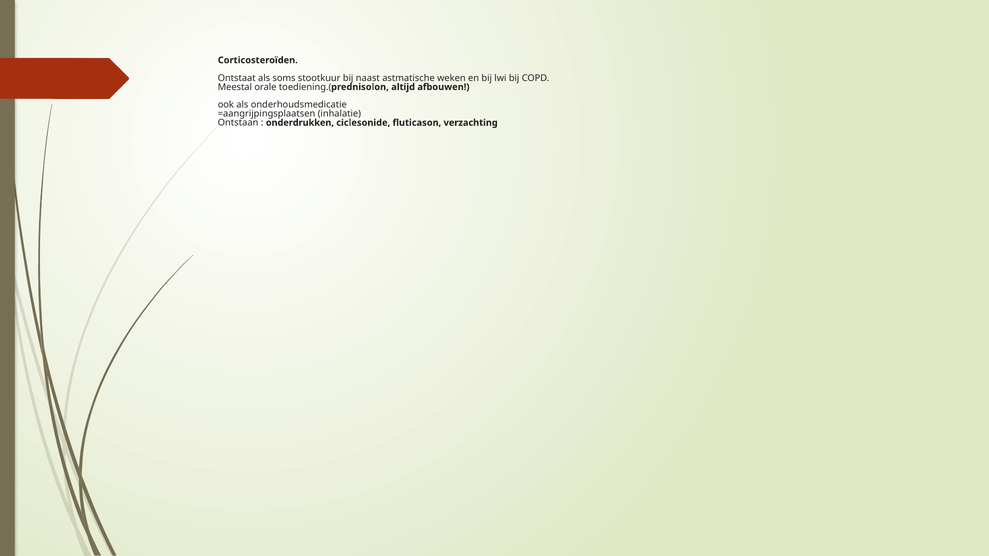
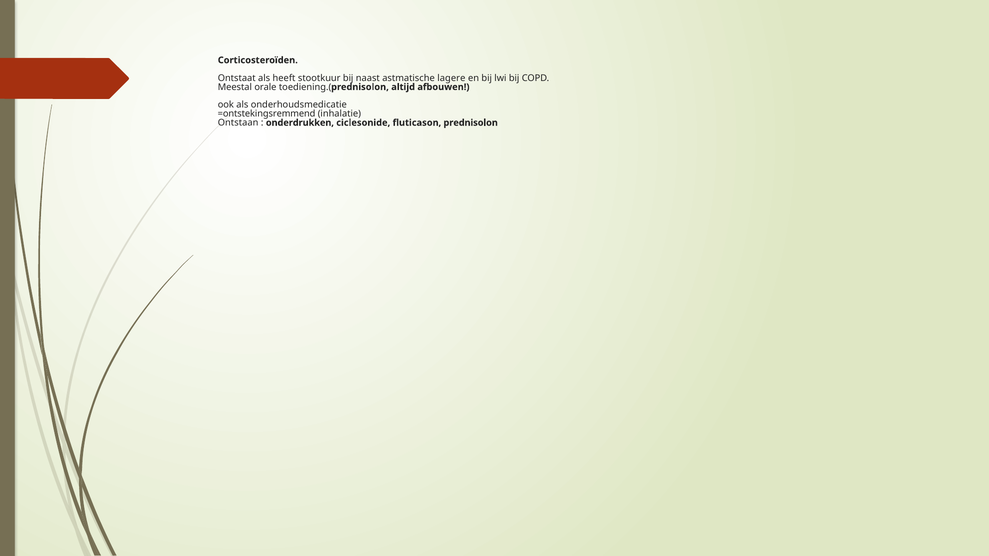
soms: soms -> heeft
weken: weken -> lagere
=aangrijpingsplaatsen: =aangrijpingsplaatsen -> =ontstekingsremmend
verzachting: verzachting -> prednisolon
